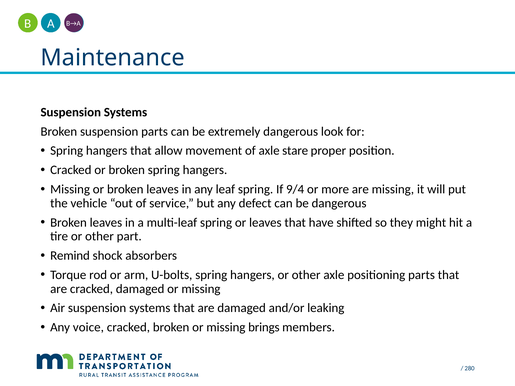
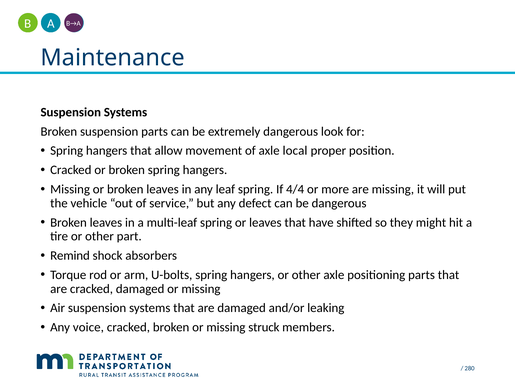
stare: stare -> local
9/4: 9/4 -> 4/4
brings: brings -> struck
